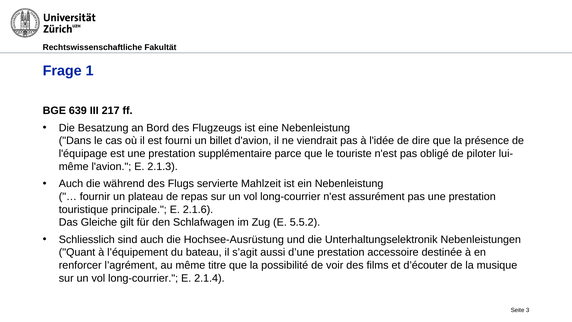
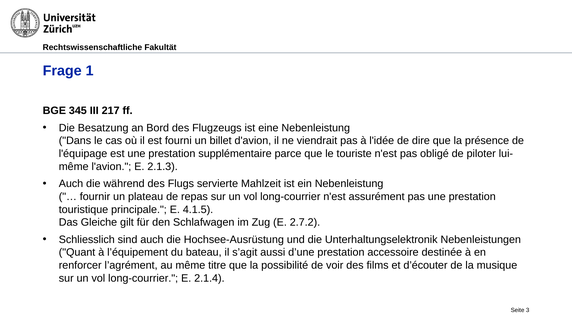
639: 639 -> 345
2.1.6: 2.1.6 -> 4.1.5
5.5.2: 5.5.2 -> 2.7.2
